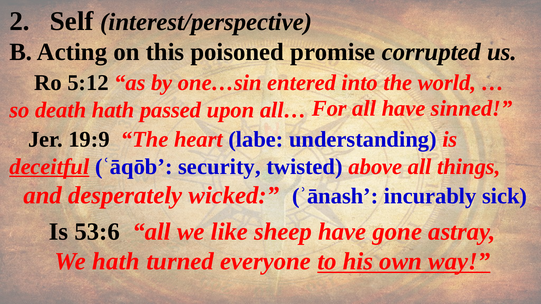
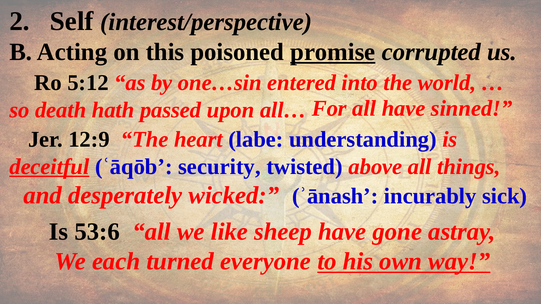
promise underline: none -> present
19:9: 19:9 -> 12:9
We hath: hath -> each
